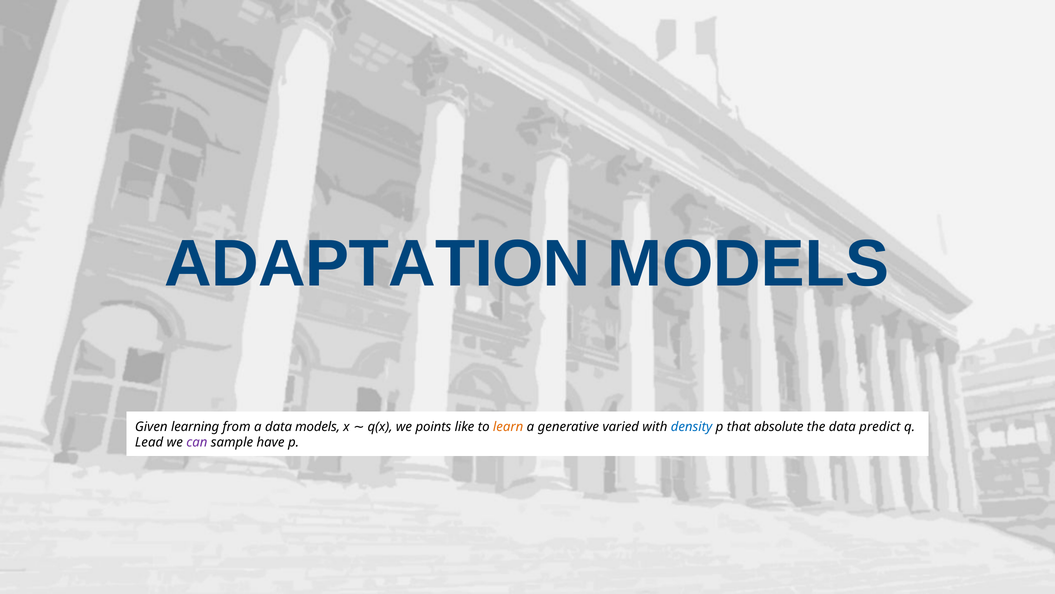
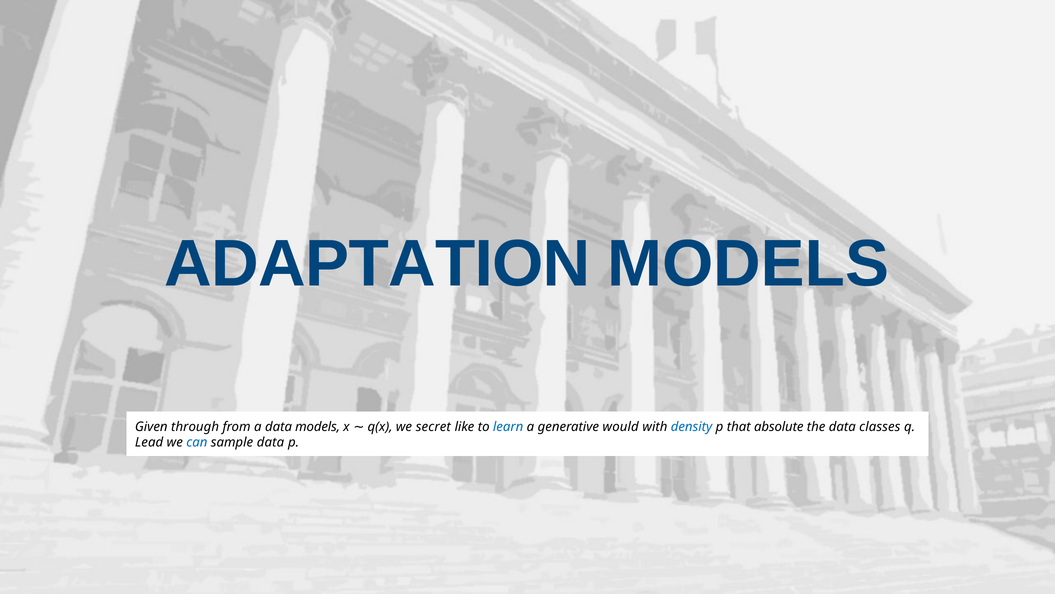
learning: learning -> through
points: points -> secret
learn colour: orange -> blue
varied: varied -> would
predict: predict -> classes
can colour: purple -> blue
sample have: have -> data
